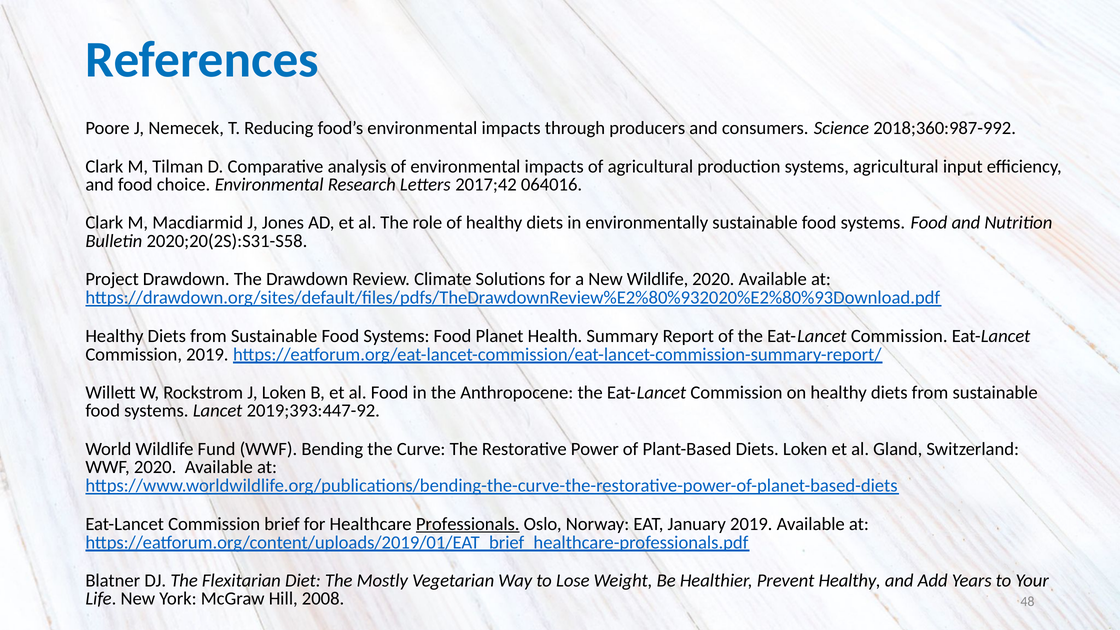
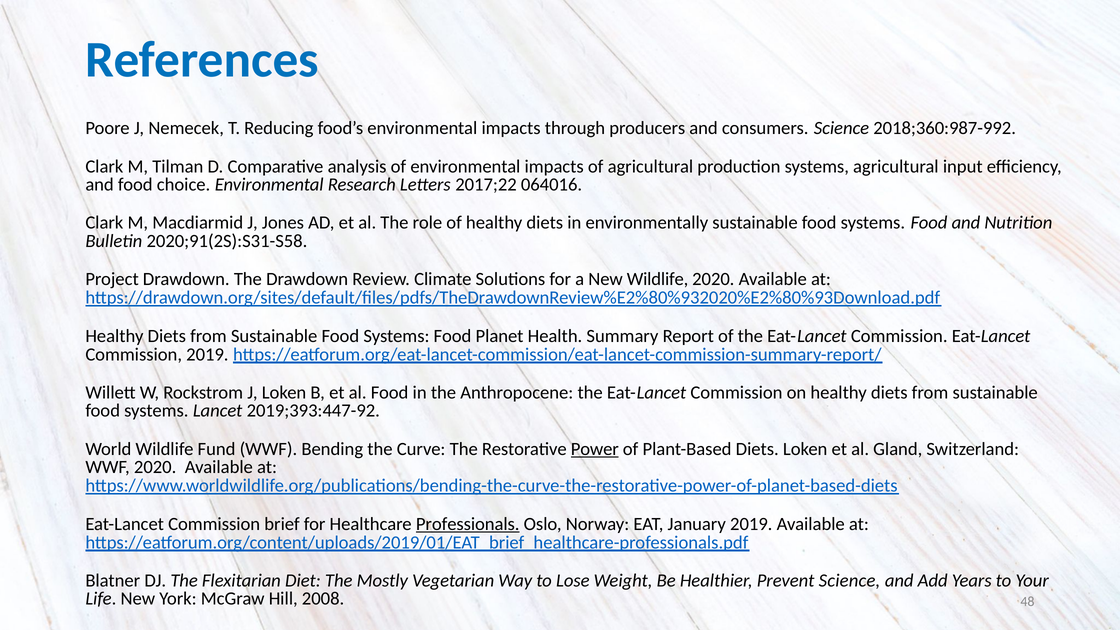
2017;42: 2017;42 -> 2017;22
2020;20(2S):S31-S58: 2020;20(2S):S31-S58 -> 2020;91(2S):S31-S58
Power underline: none -> present
Prevent Healthy: Healthy -> Science
